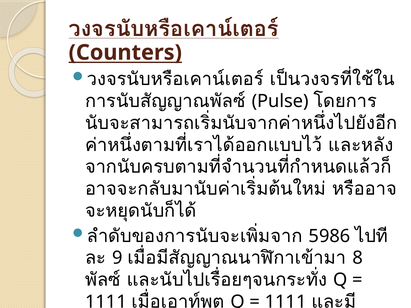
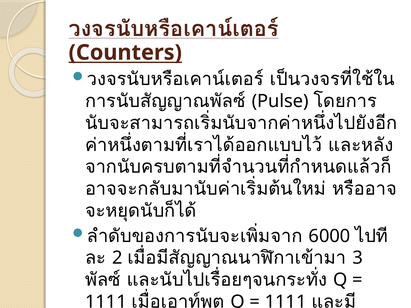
5986: 5986 -> 6000
9: 9 -> 2
8: 8 -> 3
